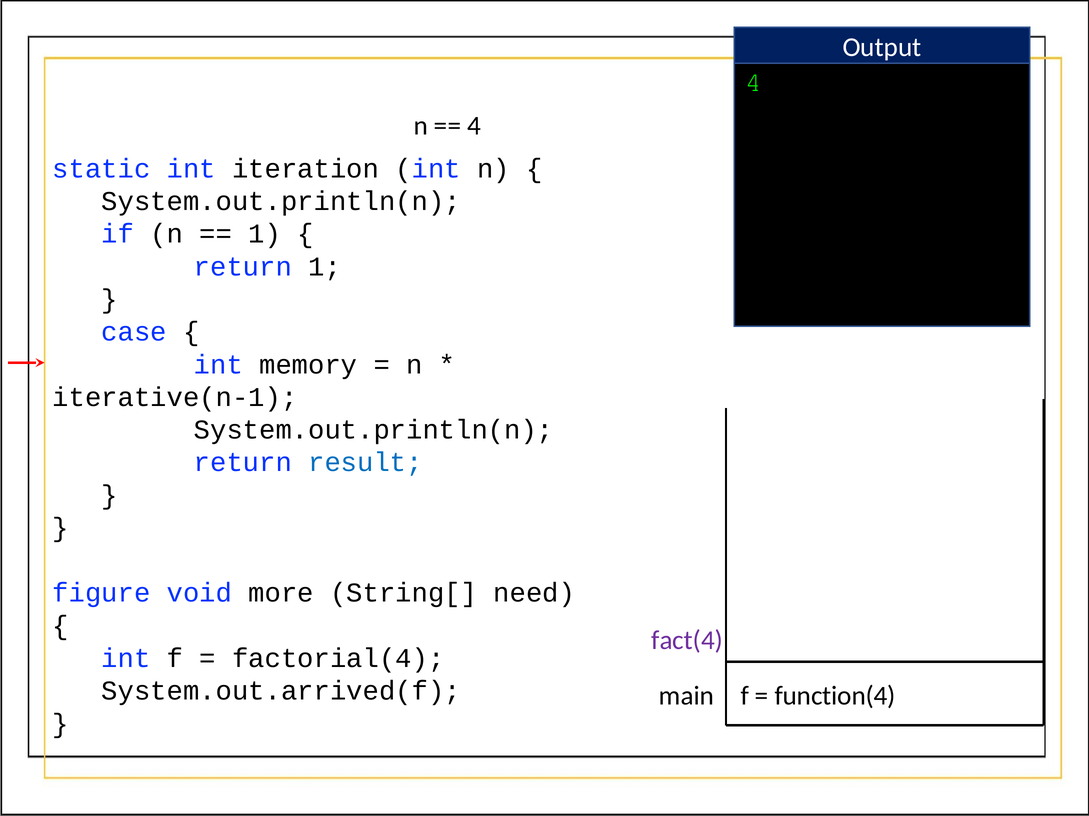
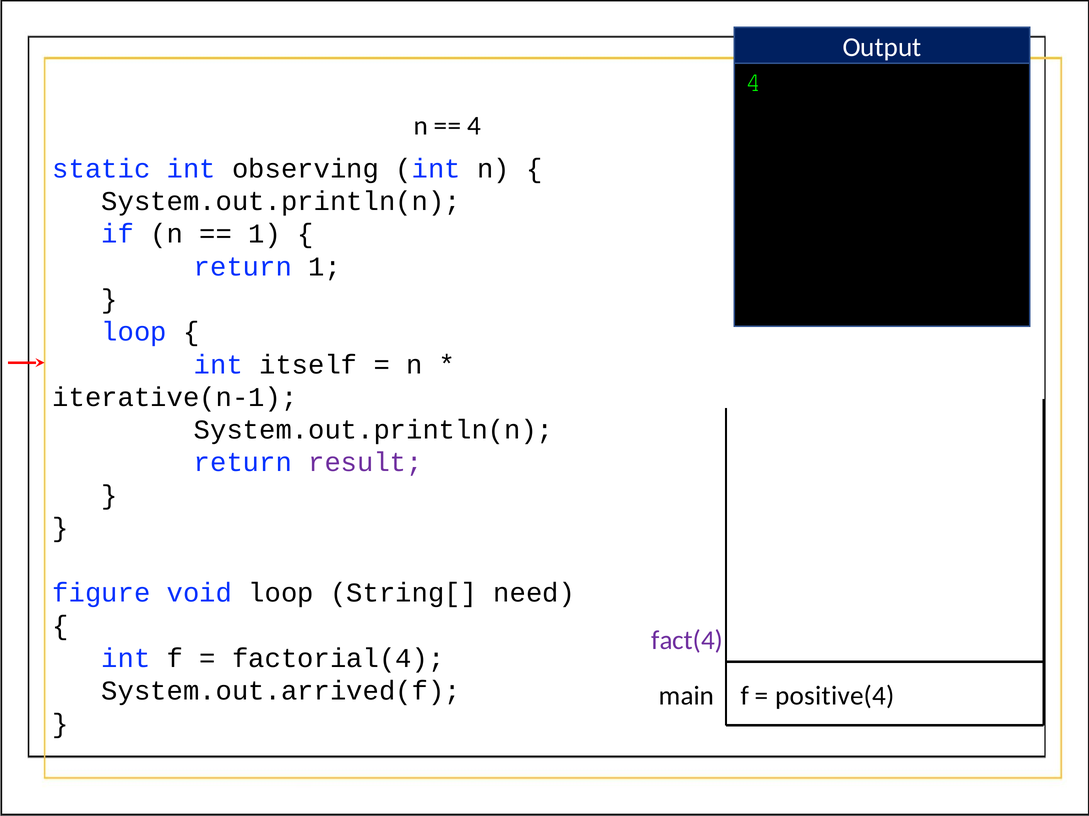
iteration: iteration -> observing
case at (134, 332): case -> loop
memory: memory -> itself
result colour: blue -> purple
void more: more -> loop
function(4: function(4 -> positive(4
